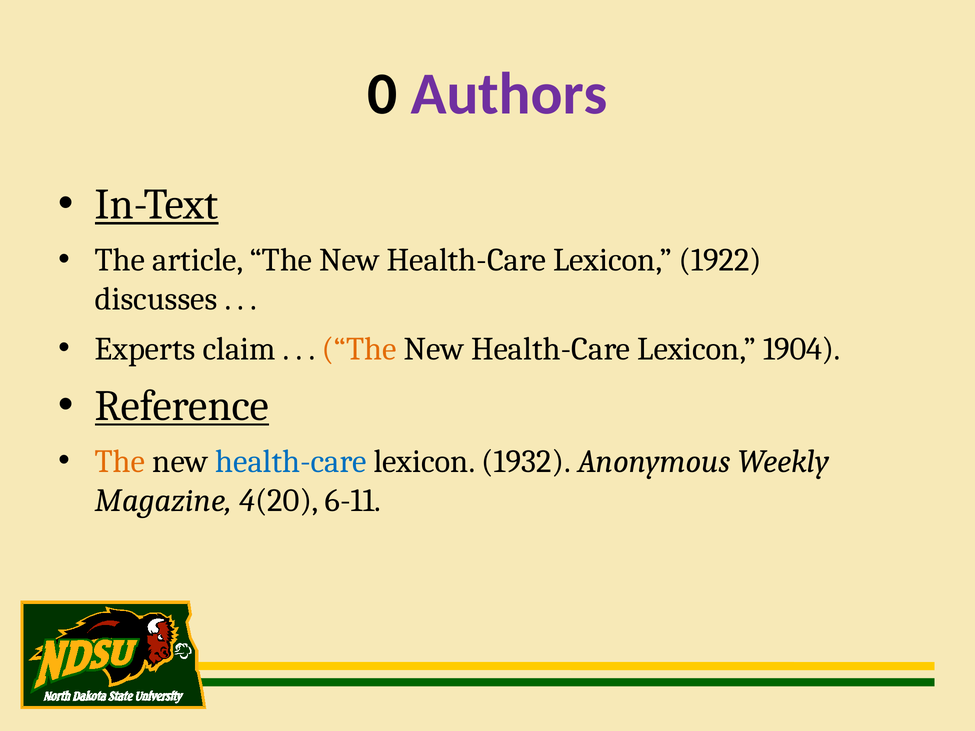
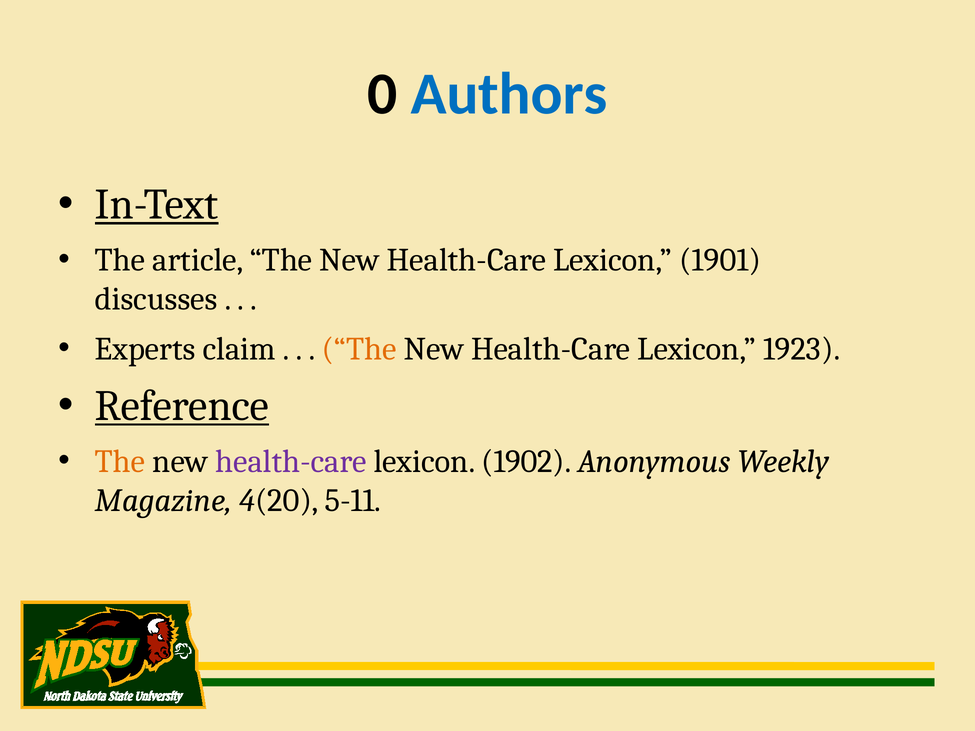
Authors colour: purple -> blue
1922: 1922 -> 1901
1904: 1904 -> 1923
health-care at (291, 462) colour: blue -> purple
1932: 1932 -> 1902
6-11: 6-11 -> 5-11
